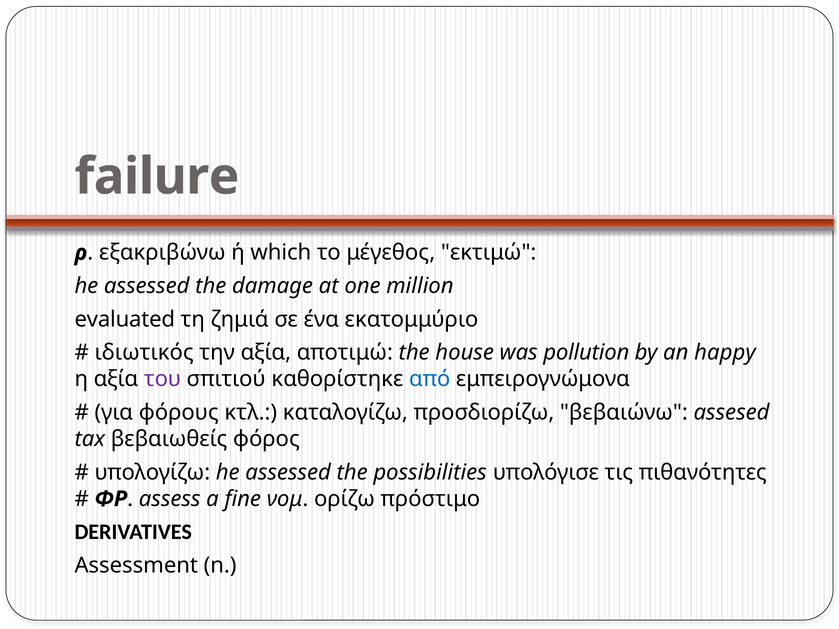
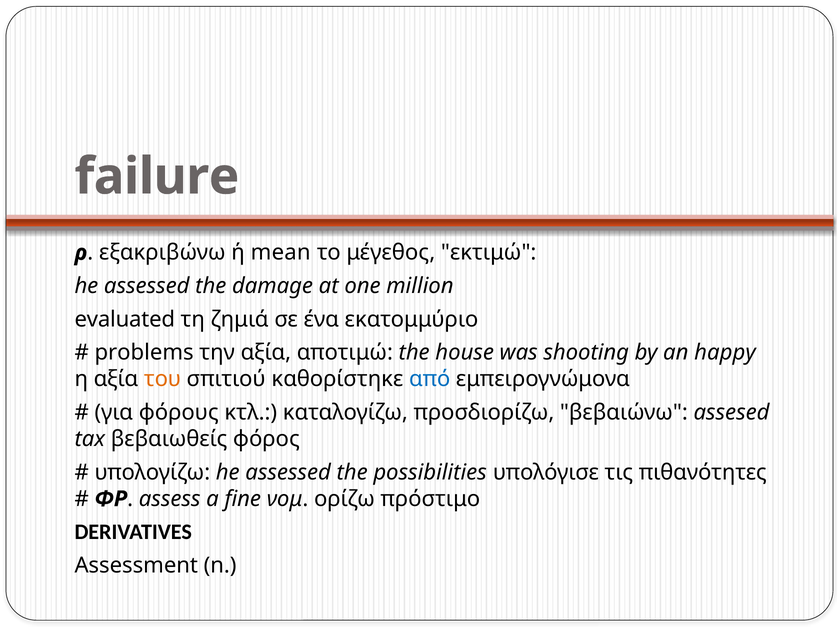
which: which -> mean
ιδιωτικός: ιδιωτικός -> problems
pollution: pollution -> shooting
του colour: purple -> orange
